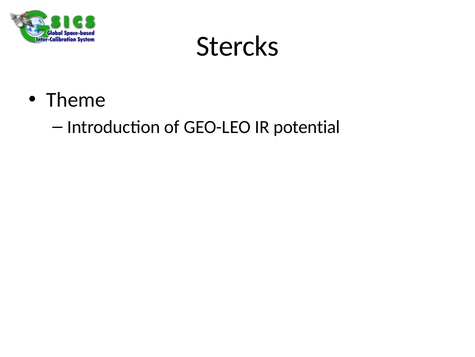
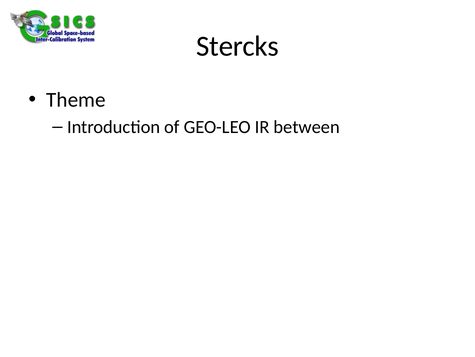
potential: potential -> between
